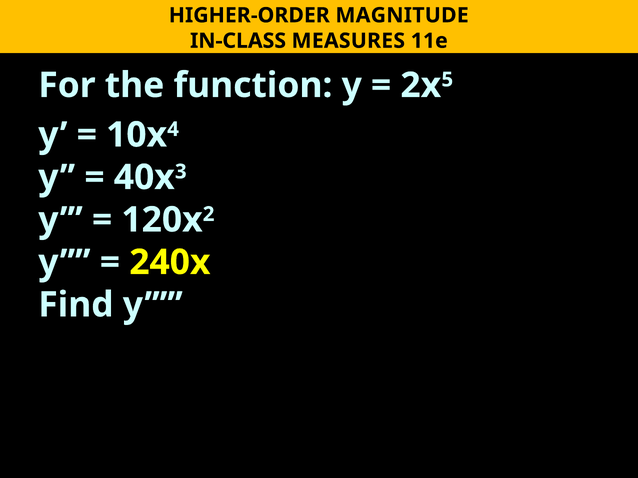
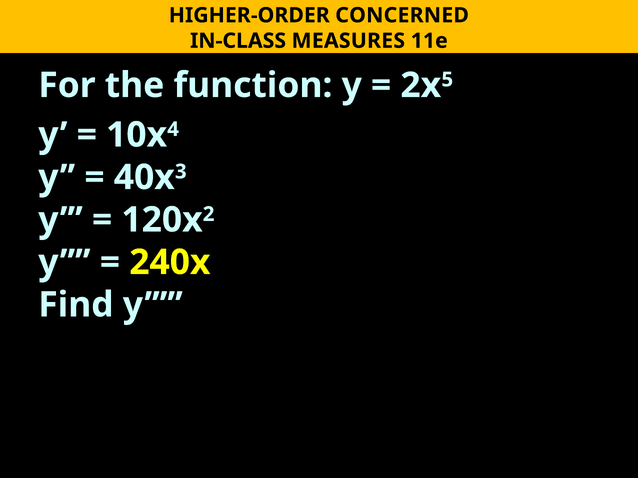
MAGNITUDE: MAGNITUDE -> CONCERNED
